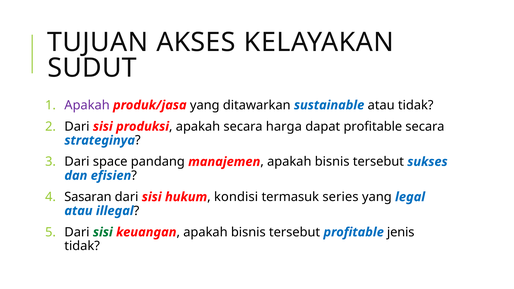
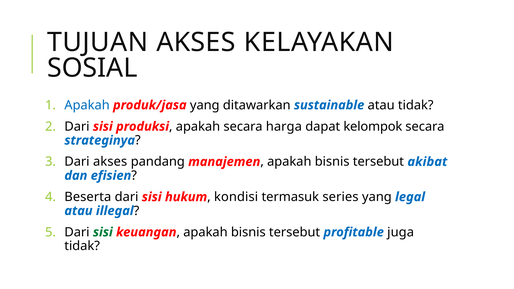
SUDUT: SUDUT -> SOSIAL
Apakah at (87, 105) colour: purple -> blue
dapat profitable: profitable -> kelompok
Dari space: space -> akses
sukses: sukses -> akibat
Sasaran: Sasaran -> Beserta
jenis: jenis -> juga
